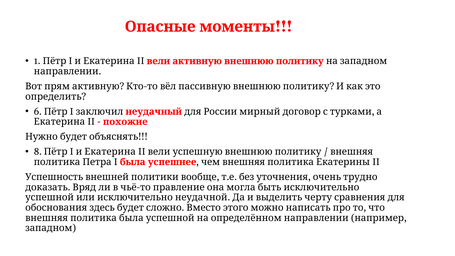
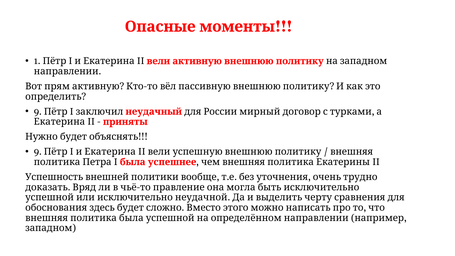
6 at (38, 112): 6 -> 9
похожие: похожие -> приняты
8 at (38, 152): 8 -> 9
